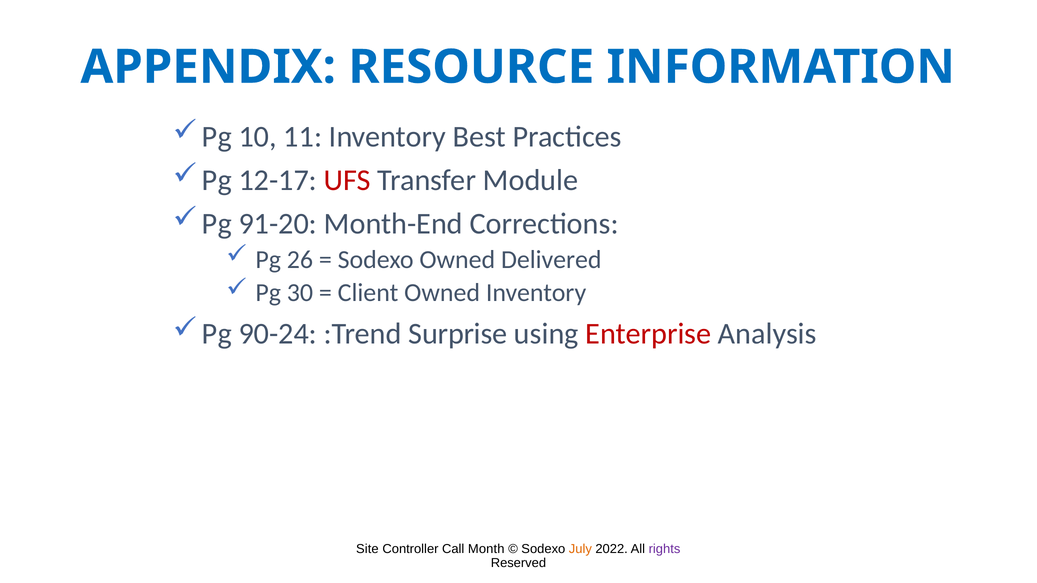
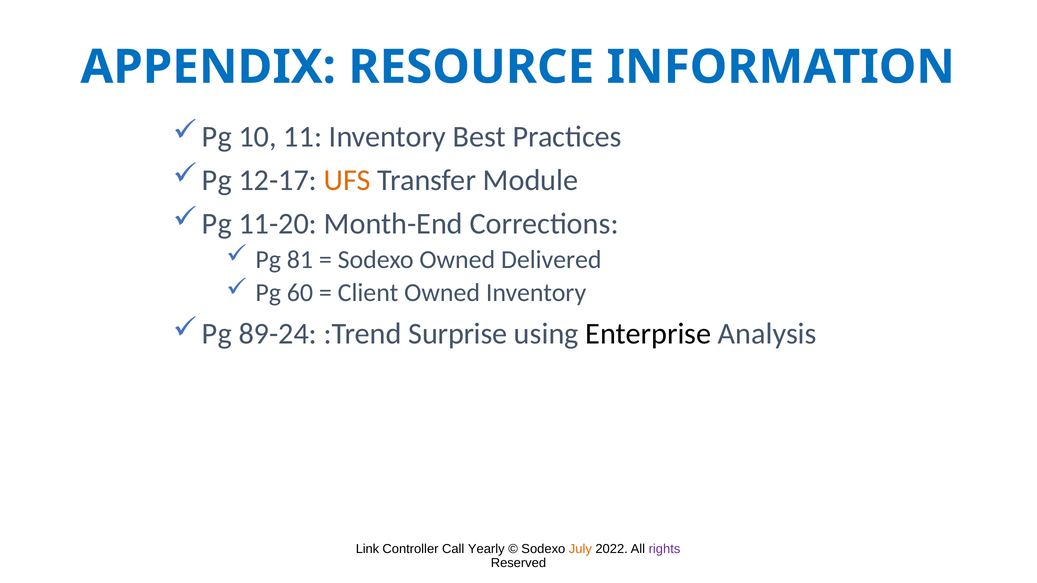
UFS colour: red -> orange
91-20: 91-20 -> 11-20
26: 26 -> 81
30: 30 -> 60
90-24: 90-24 -> 89-24
Enterprise colour: red -> black
Site: Site -> Link
Month: Month -> Yearly
